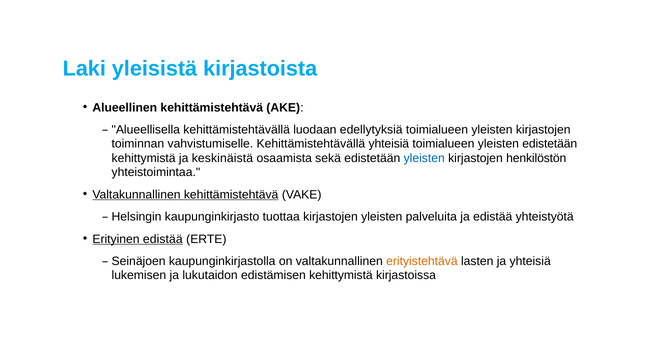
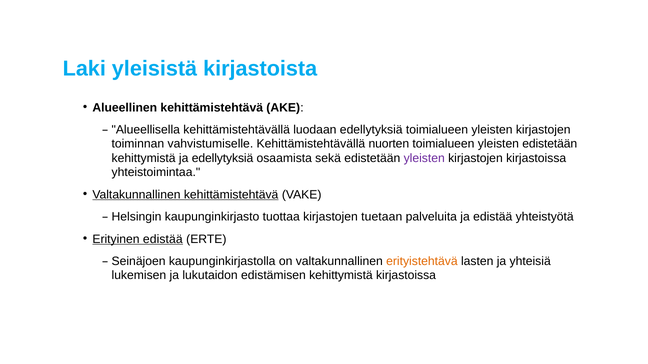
Kehittämistehtävällä yhteisiä: yhteisiä -> nuorten
ja keskinäistä: keskinäistä -> edellytyksiä
yleisten at (424, 158) colour: blue -> purple
kirjastojen henkilöstön: henkilöstön -> kirjastoissa
kirjastojen yleisten: yleisten -> tuetaan
